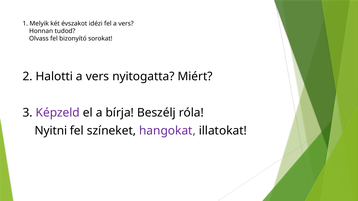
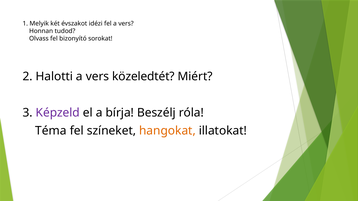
nyitogatta: nyitogatta -> közeledtét
Nyitni: Nyitni -> Téma
hangokat colour: purple -> orange
